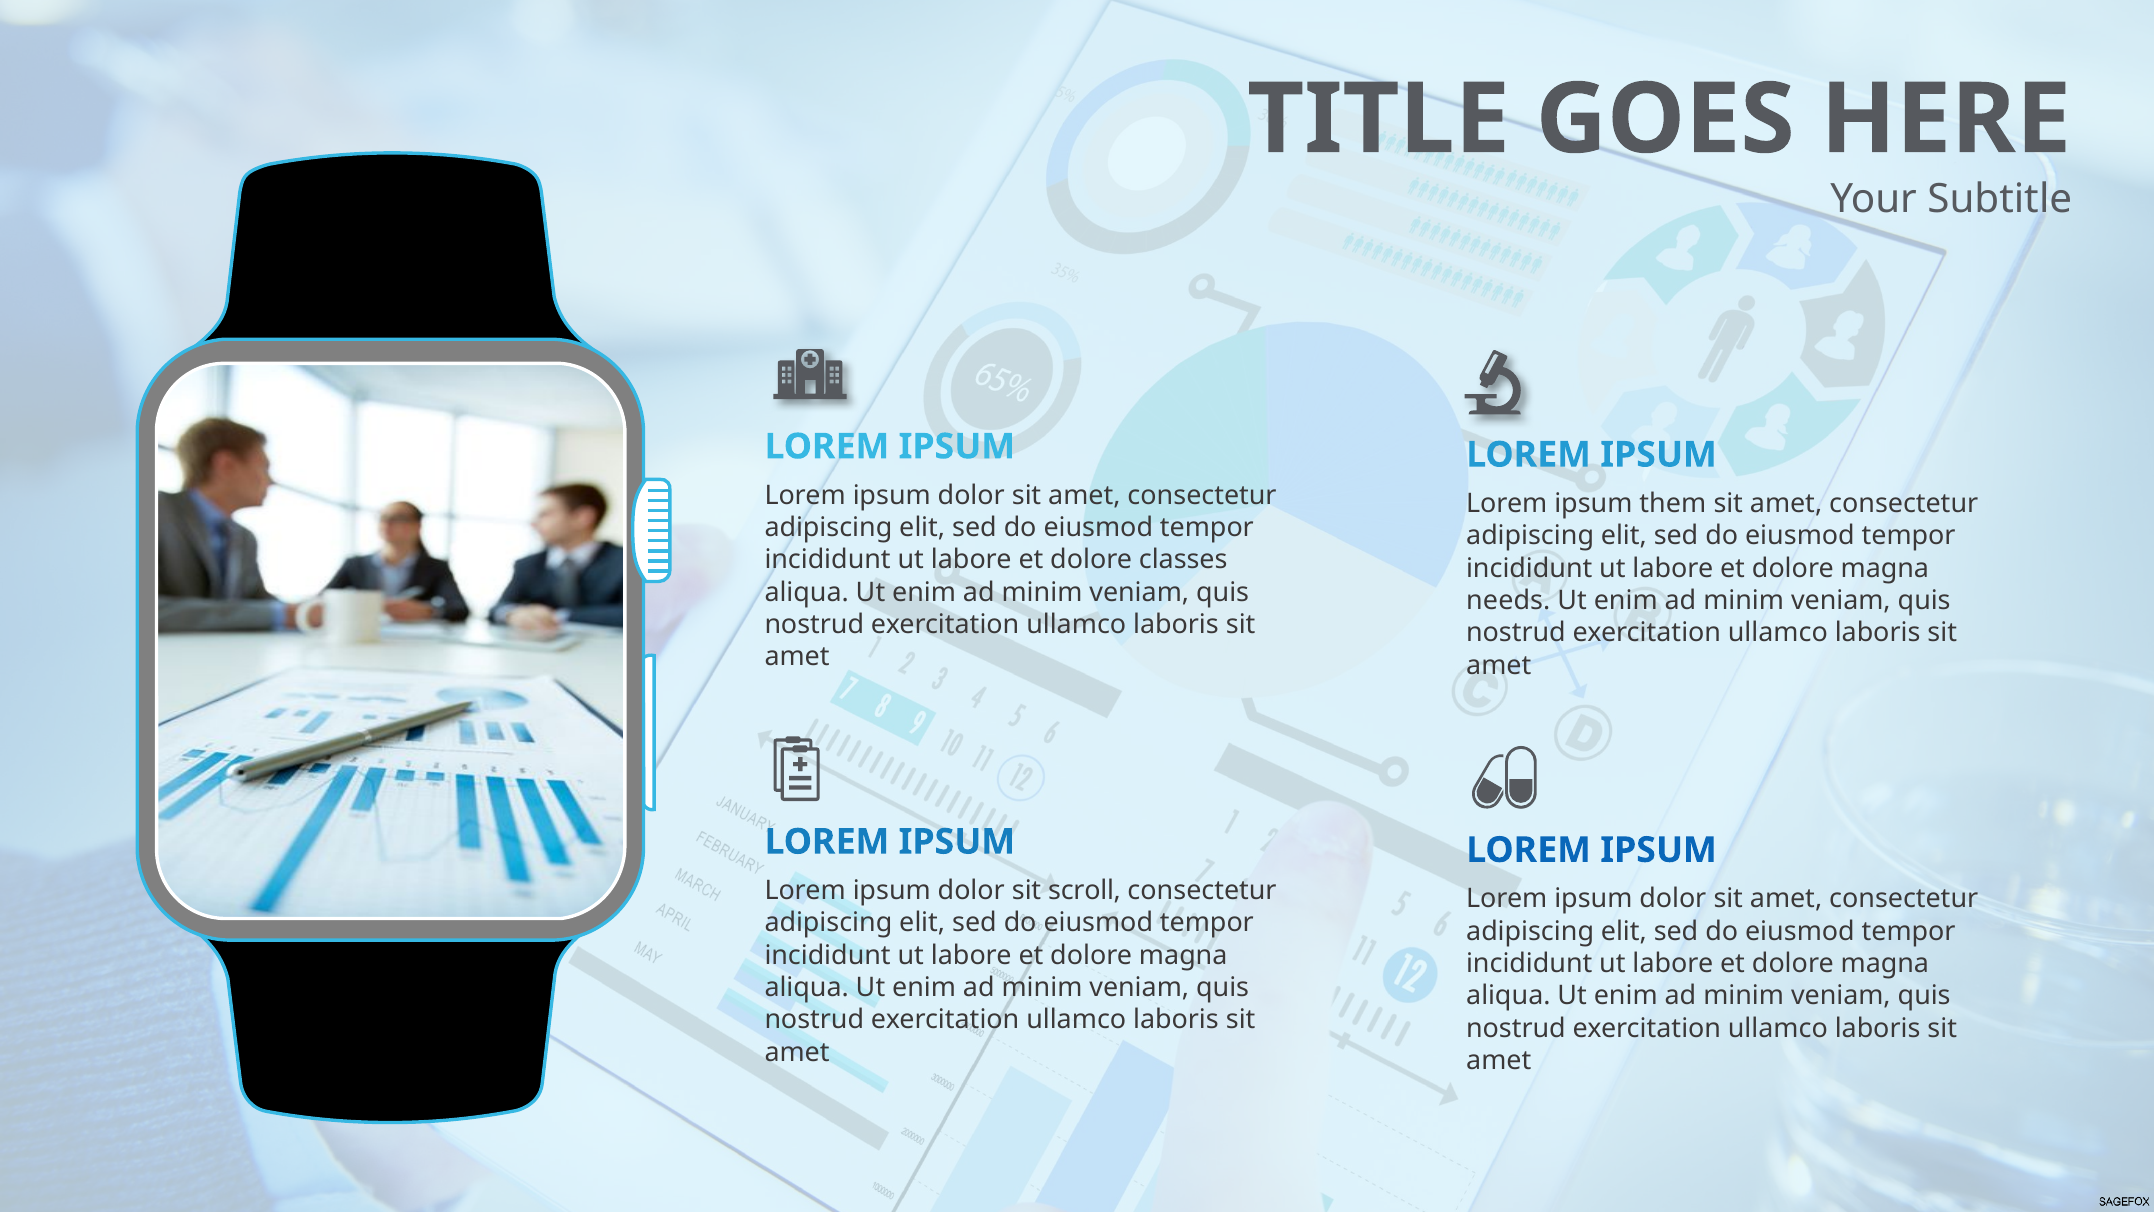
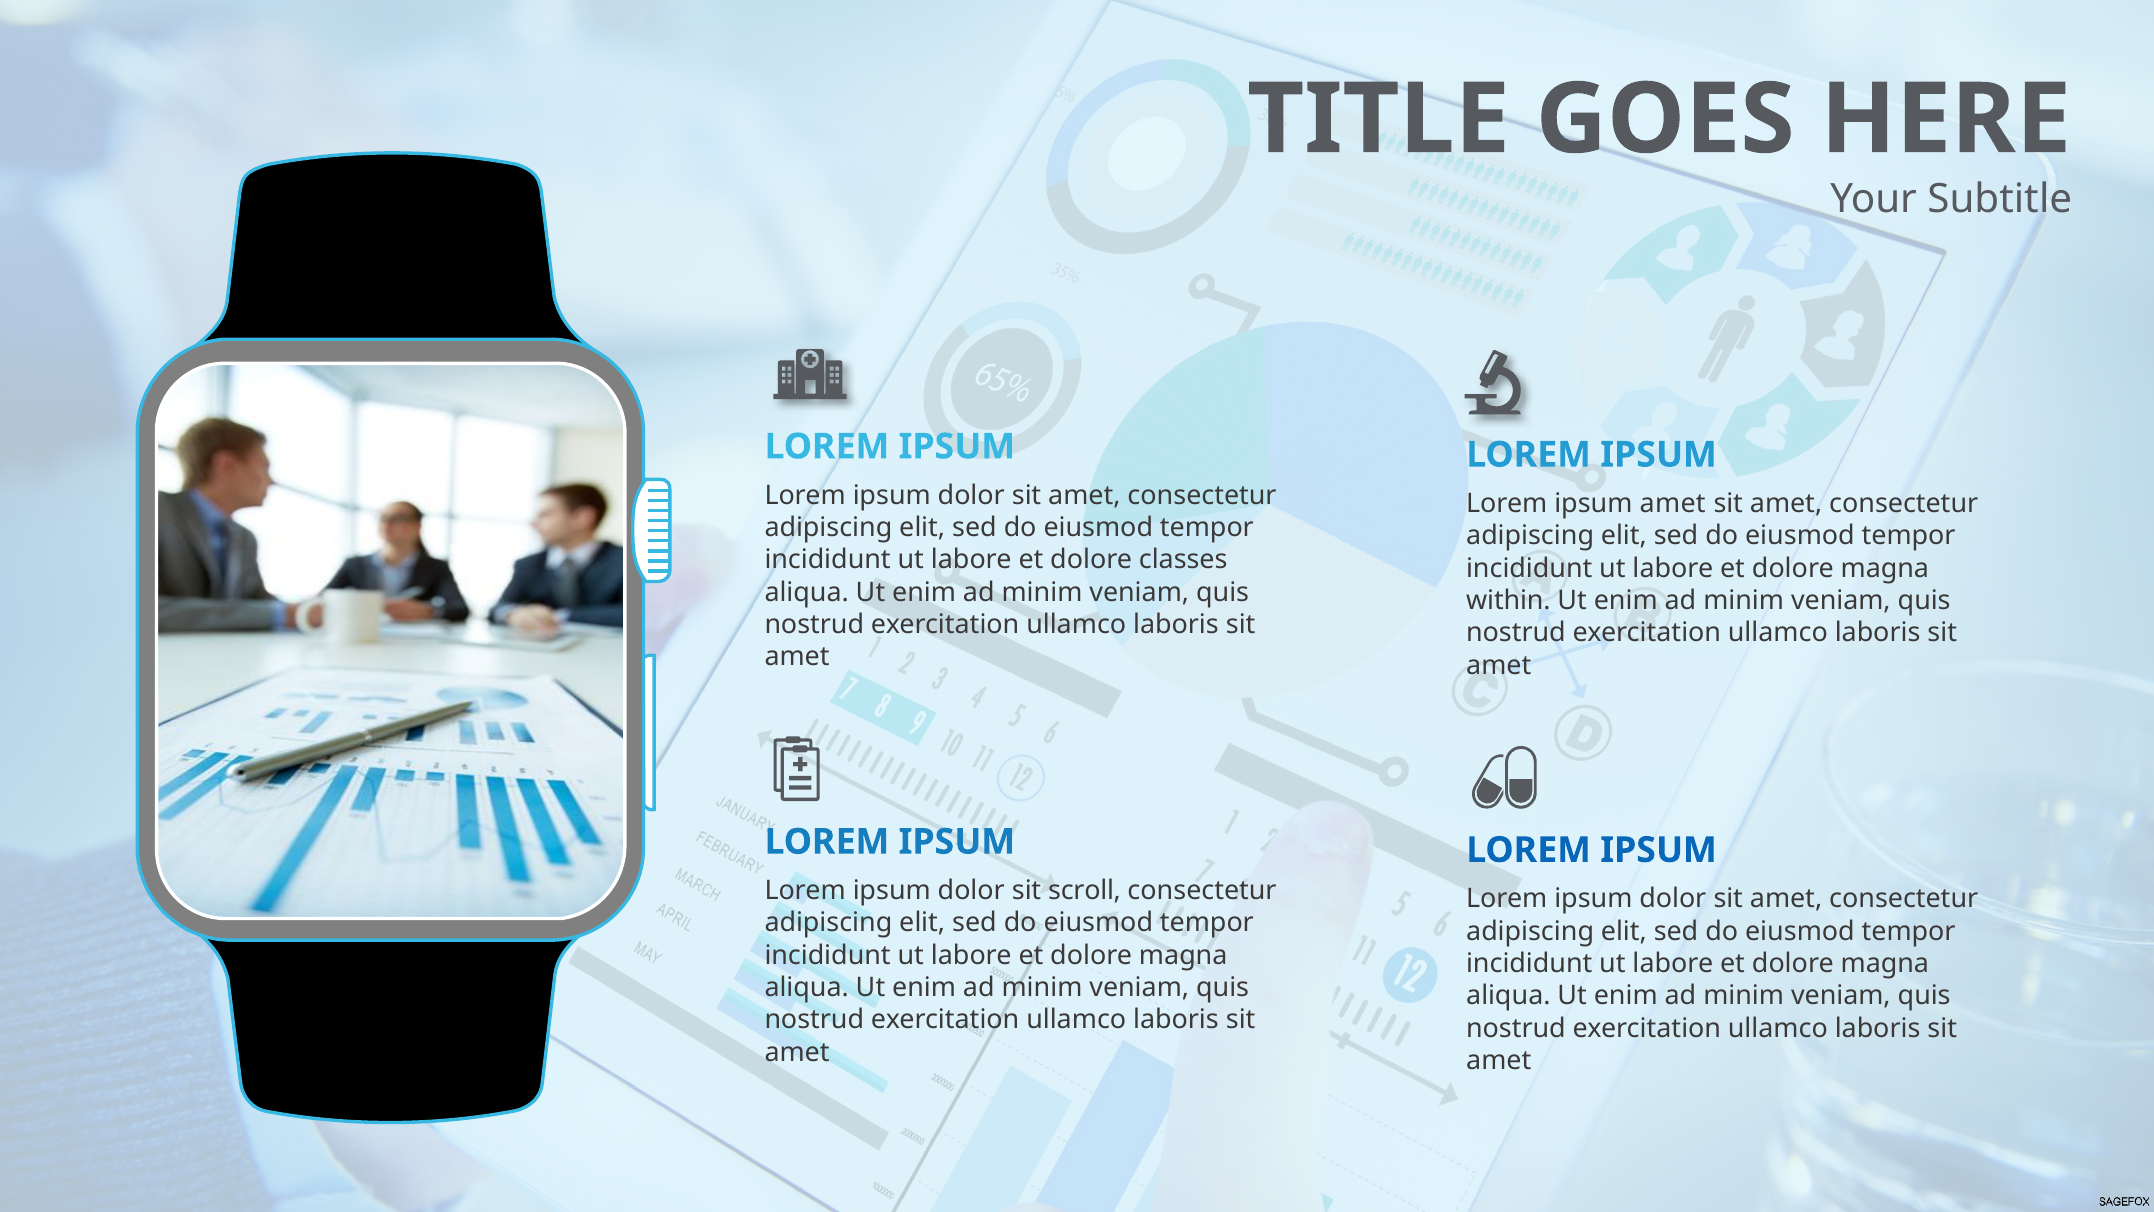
ipsum them: them -> amet
needs: needs -> within
